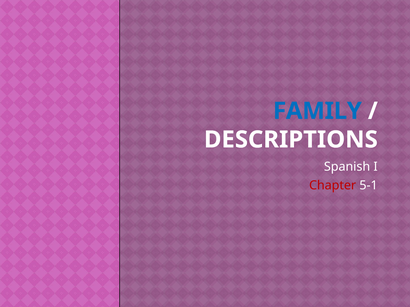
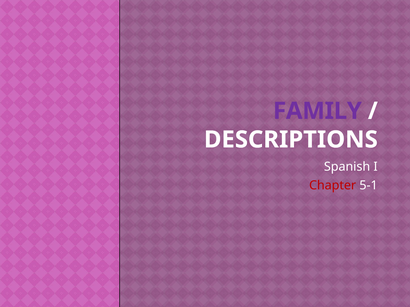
FAMILY colour: blue -> purple
